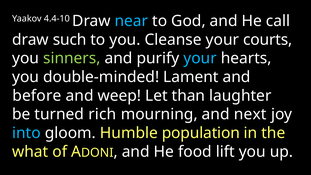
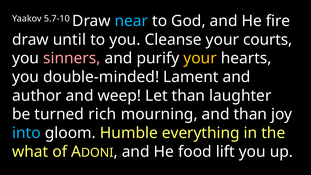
4.4-10: 4.4-10 -> 5.7-10
call: call -> fire
such: such -> until
sinners colour: light green -> pink
your at (200, 58) colour: light blue -> yellow
before: before -> author
and next: next -> than
population: population -> everything
